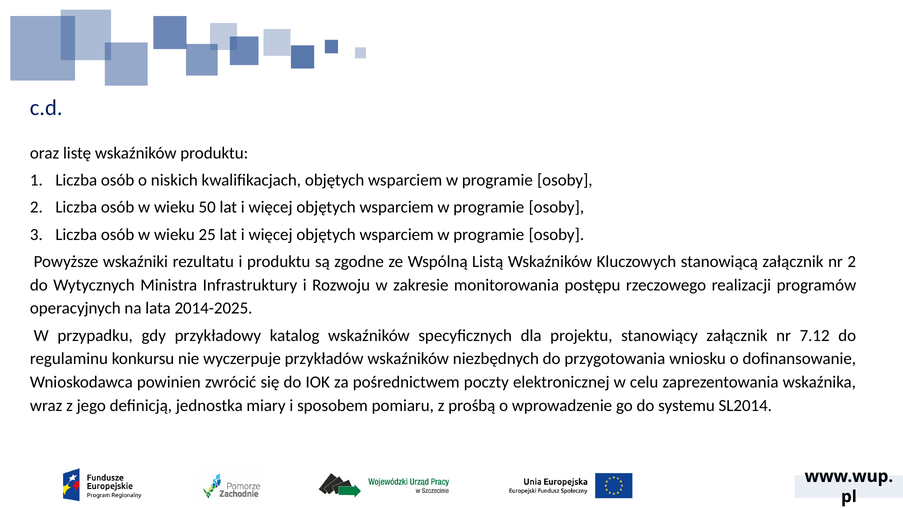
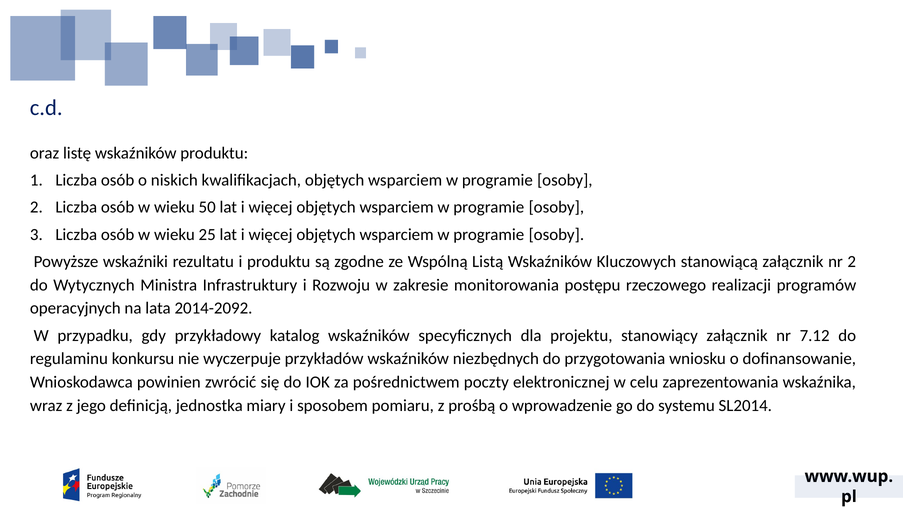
2014-2025: 2014-2025 -> 2014-2092
